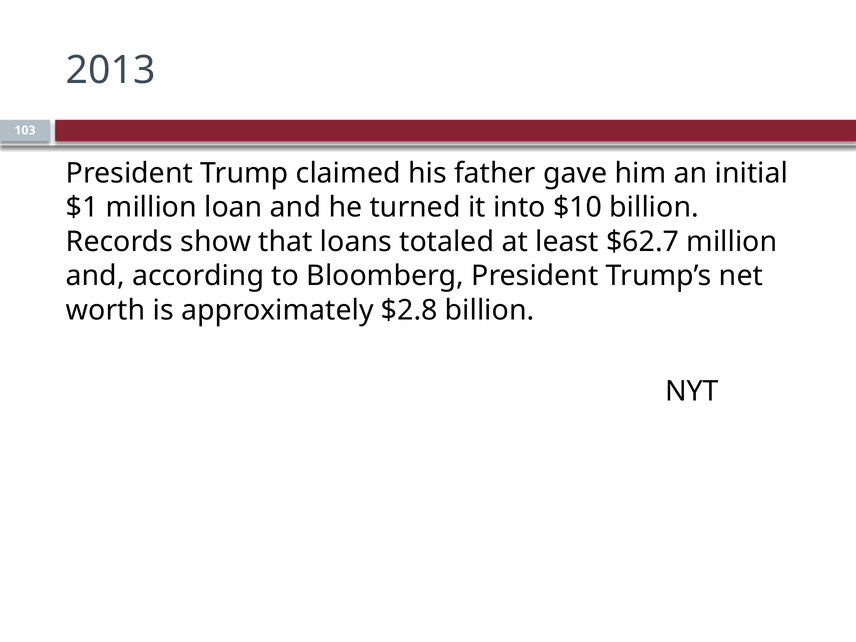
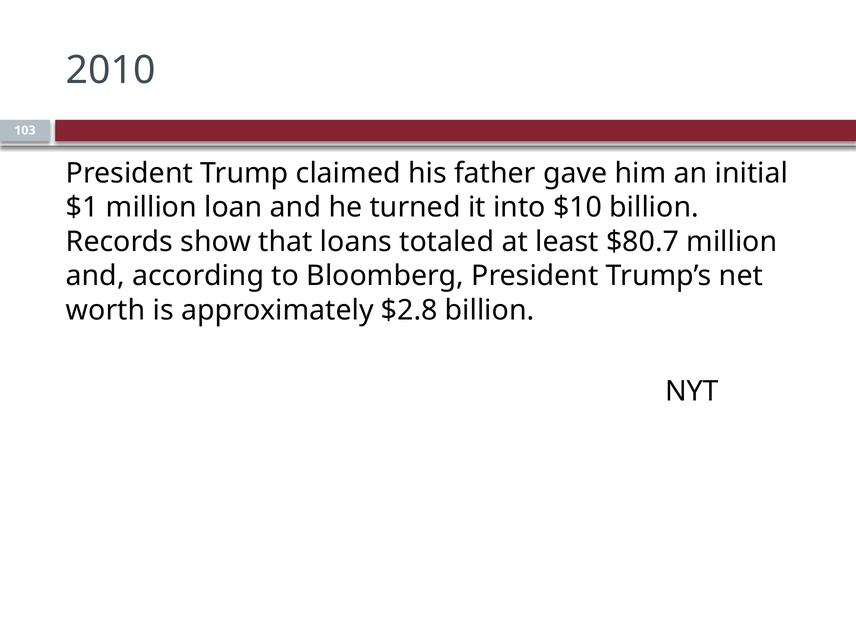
2013: 2013 -> 2010
$62.7: $62.7 -> $80.7
